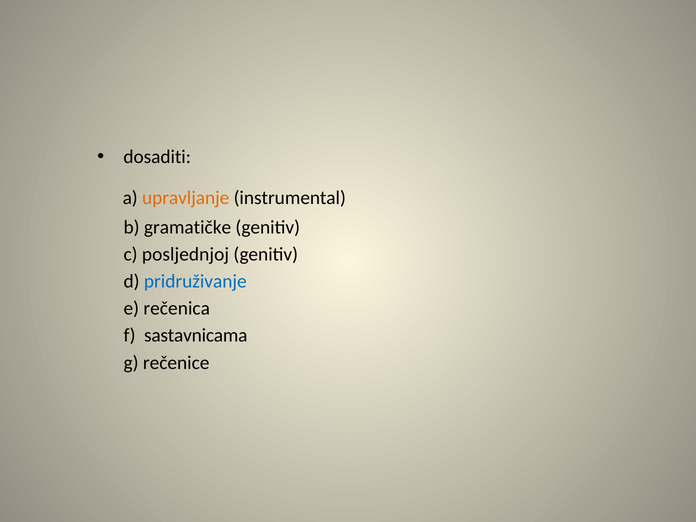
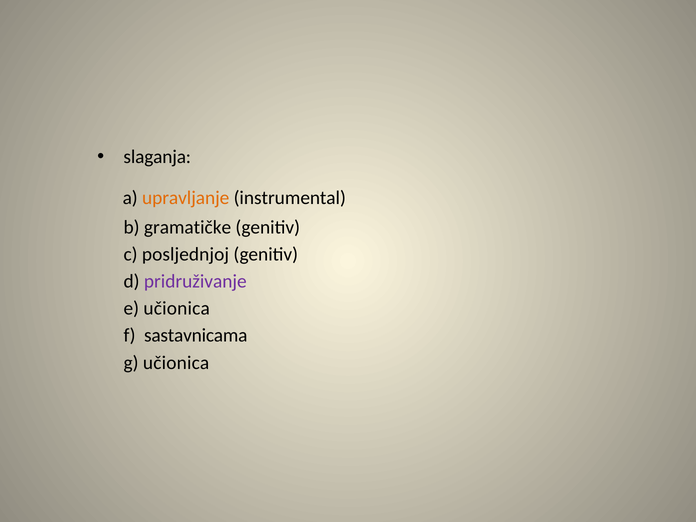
dosaditi: dosaditi -> slaganja
pridruživanje colour: blue -> purple
e rečenica: rečenica -> učionica
g rečenice: rečenice -> učionica
